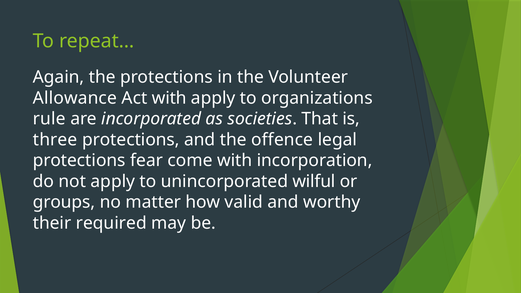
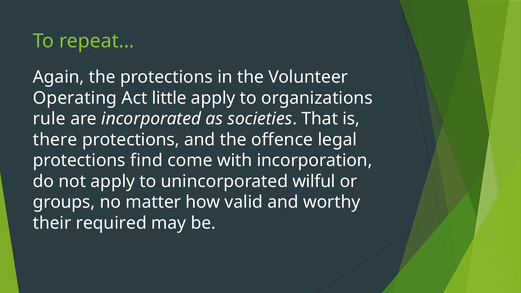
Allowance: Allowance -> Operating
Act with: with -> little
three: three -> there
fear: fear -> find
